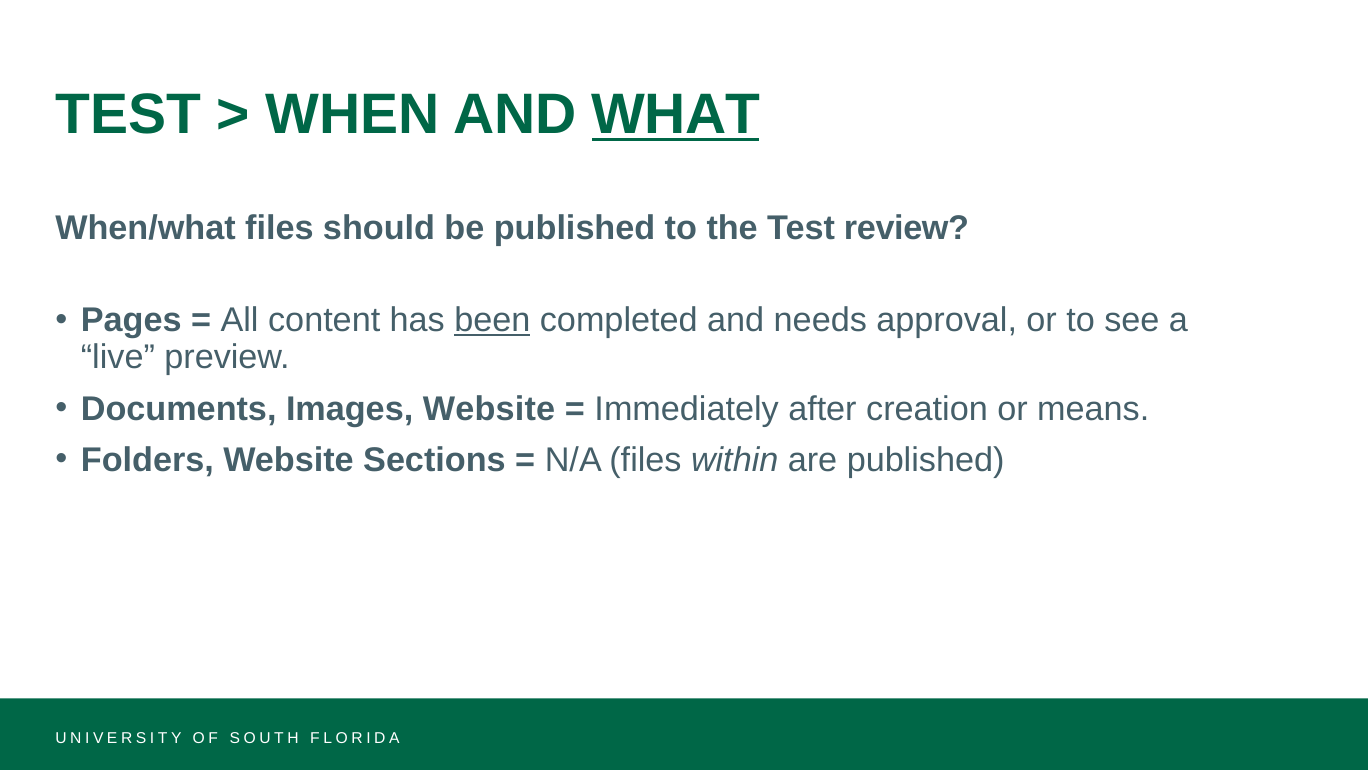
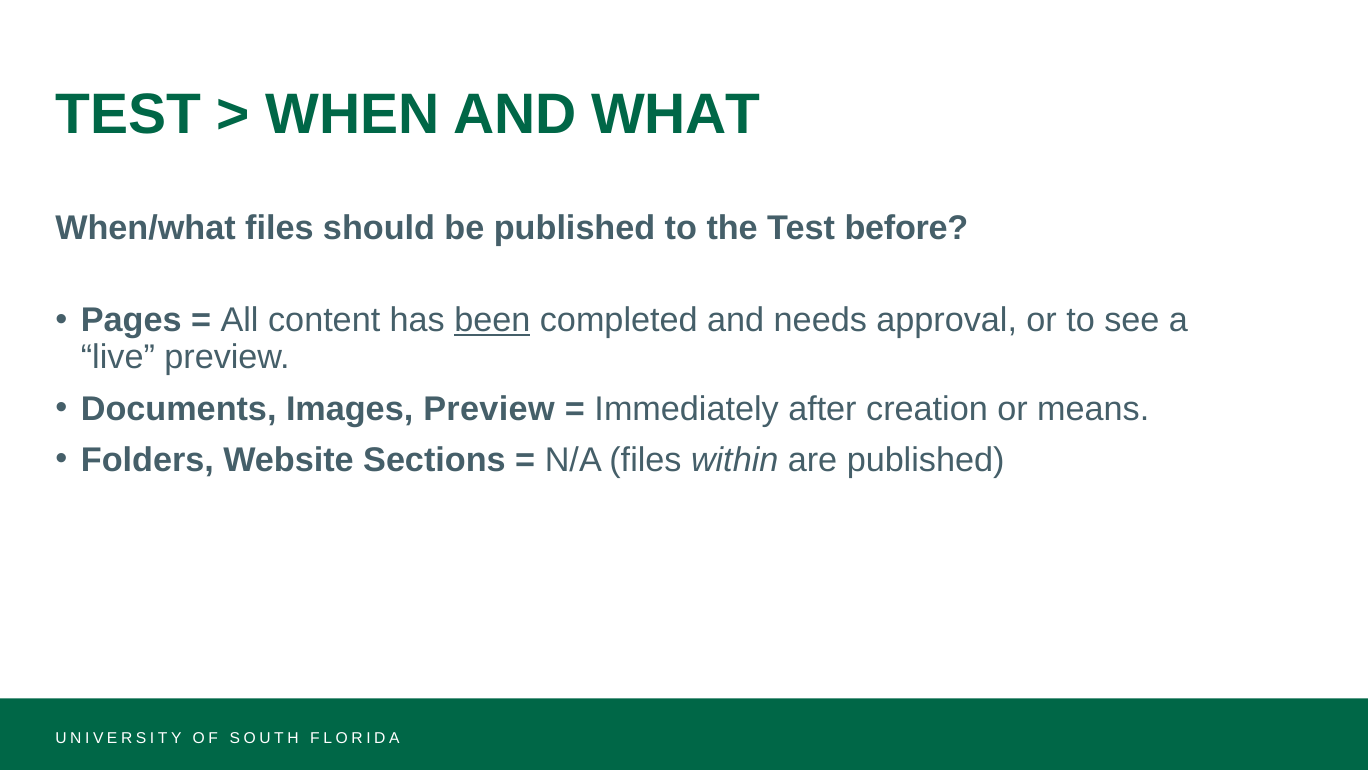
WHAT underline: present -> none
review: review -> before
Images Website: Website -> Preview
